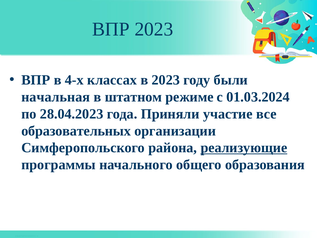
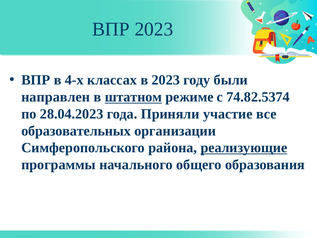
начальная: начальная -> направлен
штатном underline: none -> present
01.03.2024: 01.03.2024 -> 74.82.5374
